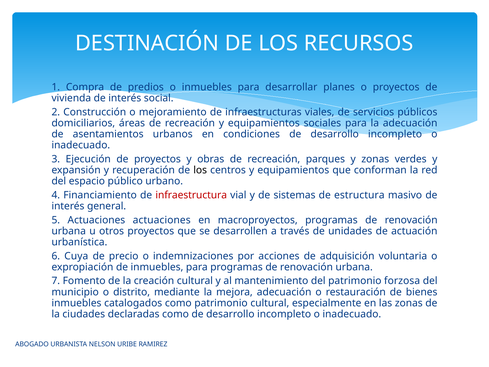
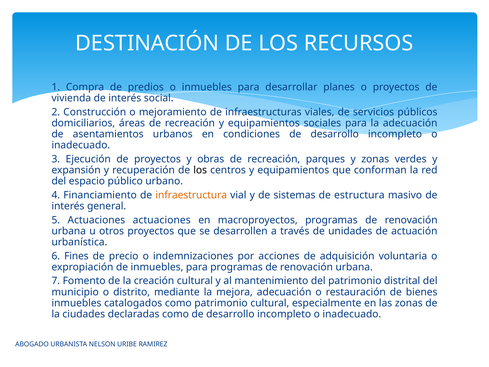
infraestructura colour: red -> orange
Cuya: Cuya -> Fines
forzosa: forzosa -> distrital
